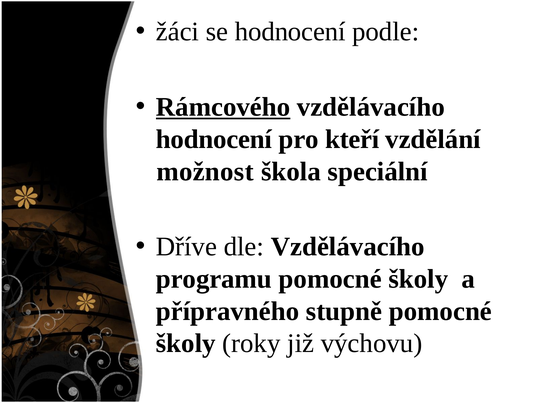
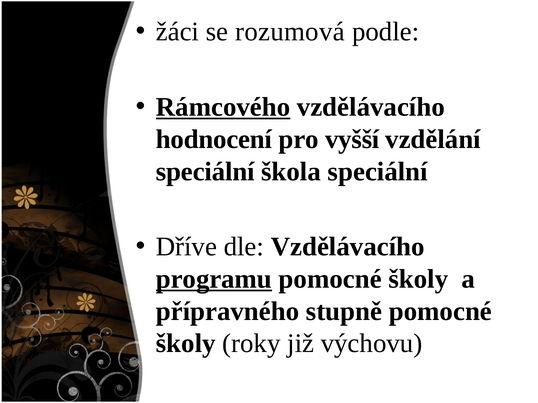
se hodnocení: hodnocení -> rozumová
kteří: kteří -> vyšší
možnost at (205, 172): možnost -> speciální
programu underline: none -> present
